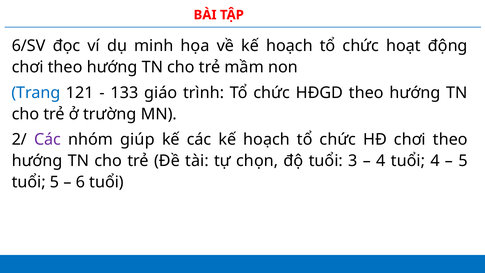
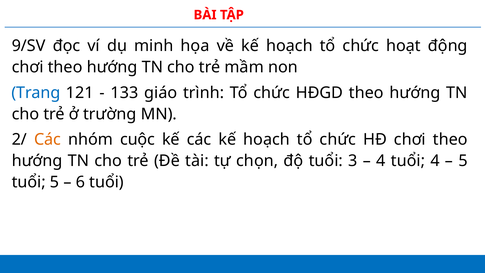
6/SV: 6/SV -> 9/SV
Các at (48, 139) colour: purple -> orange
giúp: giúp -> cuộc
